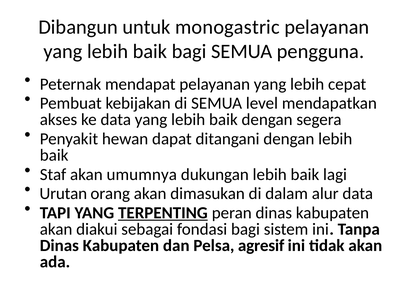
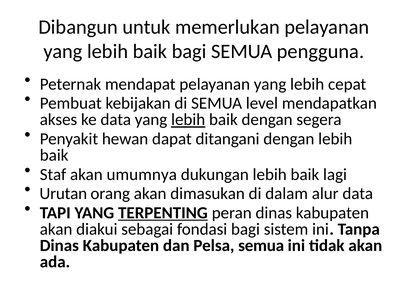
monogastric: monogastric -> memerlukan
lebih at (188, 120) underline: none -> present
Pelsa agresif: agresif -> semua
